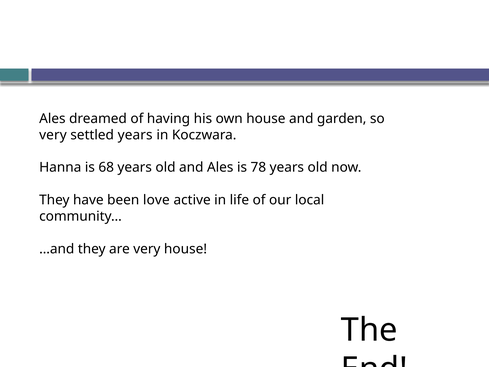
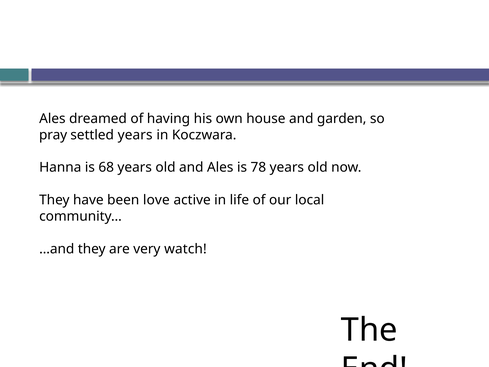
very at (53, 135): very -> pray
very house: house -> watch
